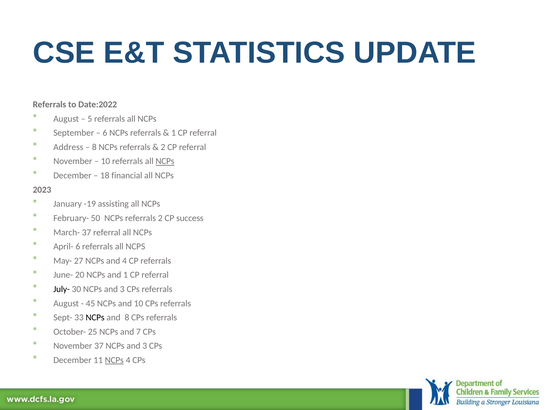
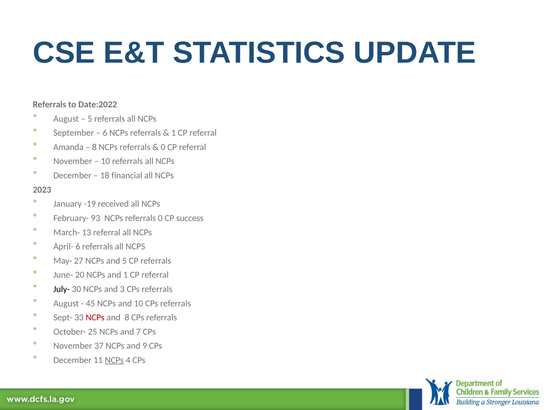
Address: Address -> Amanda
2 at (163, 147): 2 -> 0
NCPs at (165, 161) underline: present -> none
assisting: assisting -> received
50: 50 -> 93
referrals 2: 2 -> 0
March- 37: 37 -> 13
and 4: 4 -> 5
NCPs at (95, 318) colour: black -> red
37 NCPs and 3: 3 -> 9
